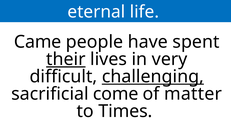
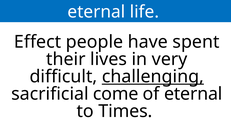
Came: Came -> Effect
their underline: present -> none
of matter: matter -> eternal
